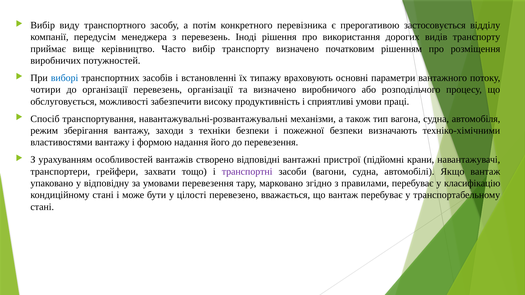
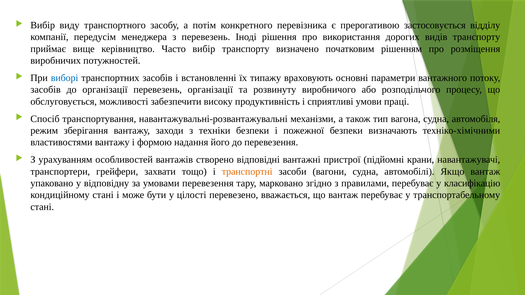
чотири at (46, 90): чотири -> засобів
та визначено: визначено -> розвинуту
транспортні colour: purple -> orange
